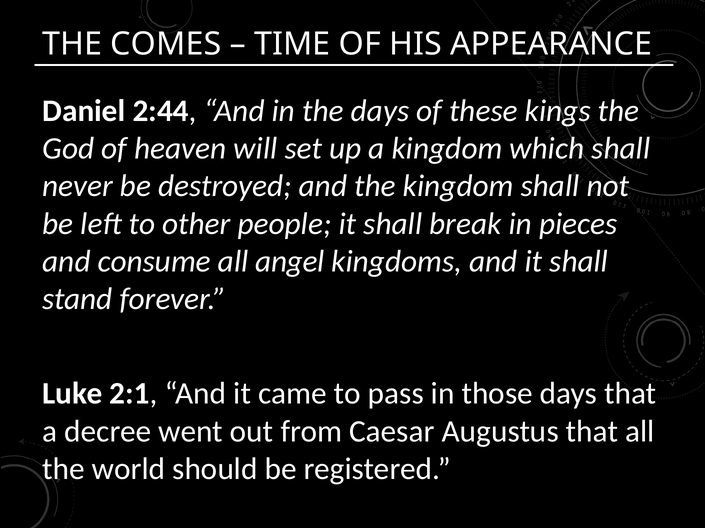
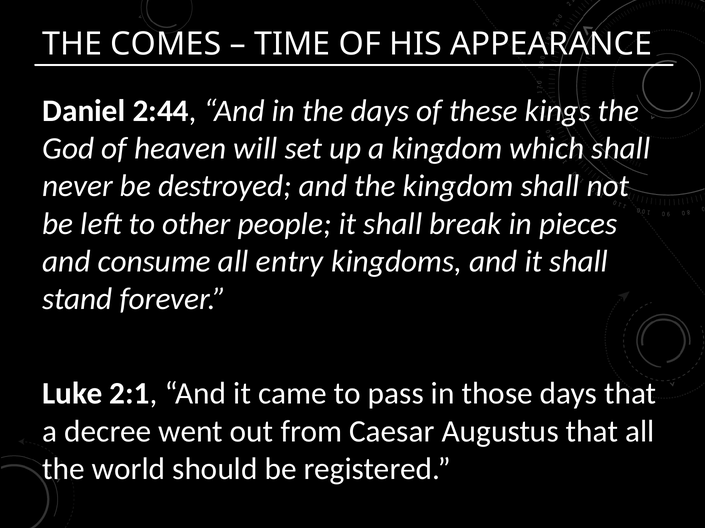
angel: angel -> entry
